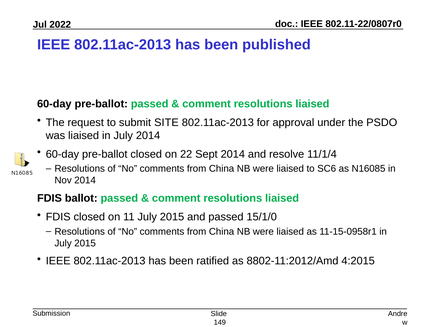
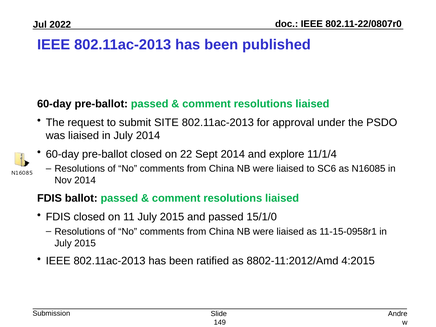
resolve: resolve -> explore
